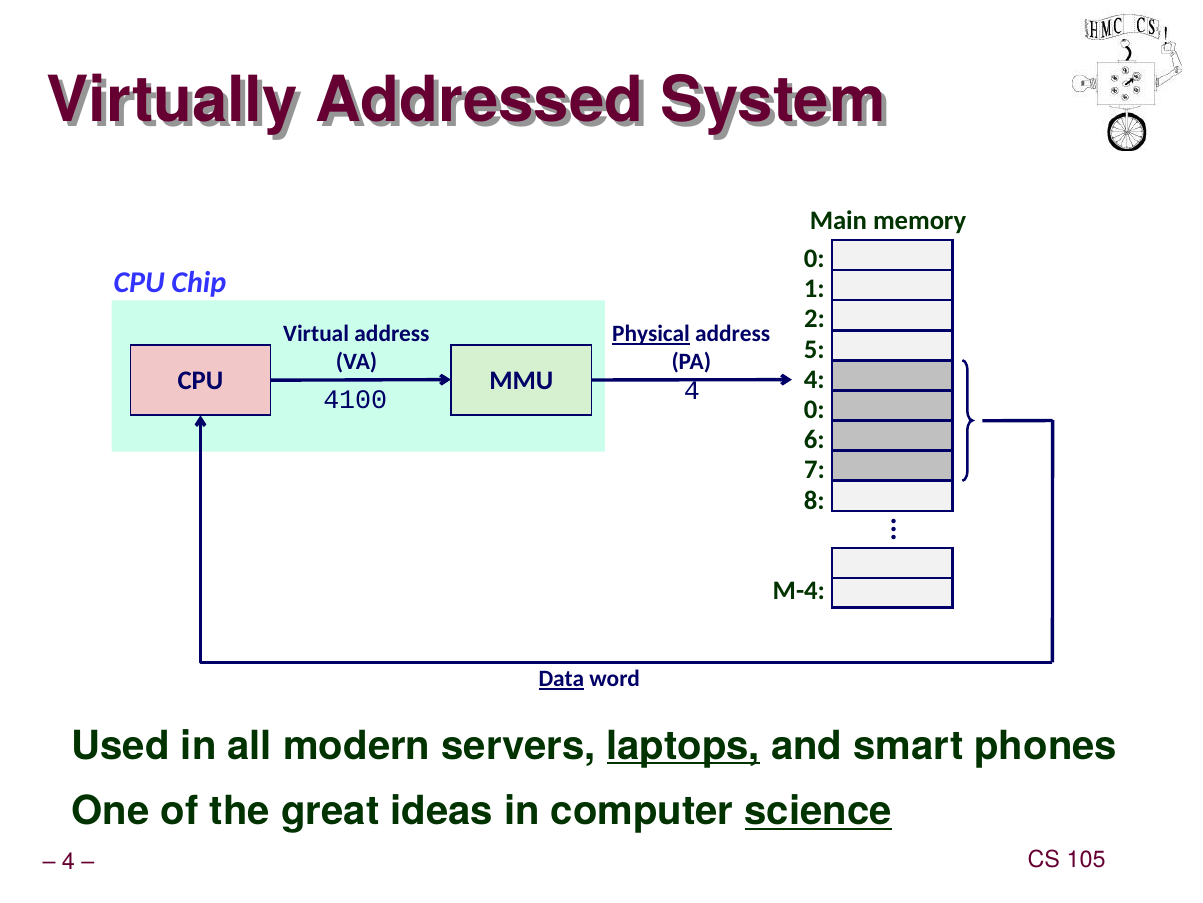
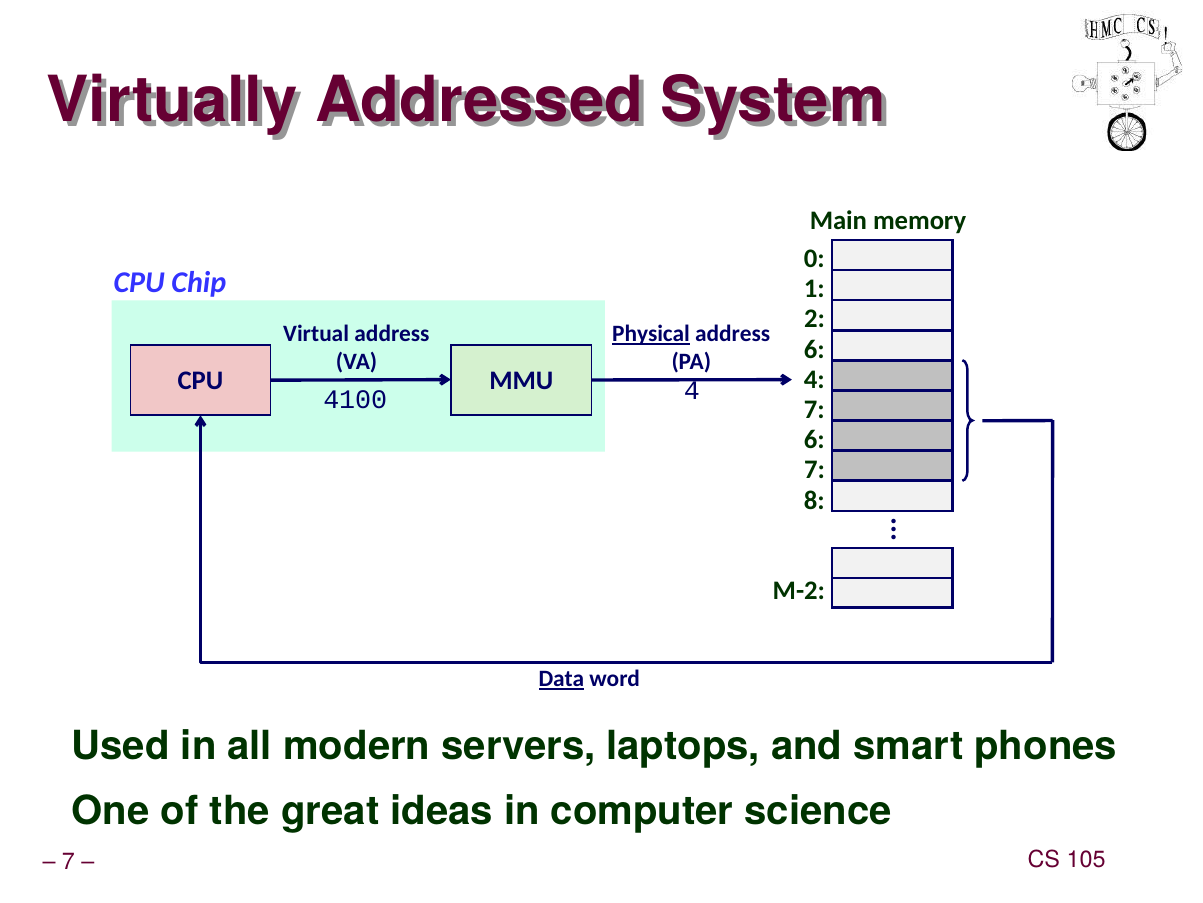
5 at (814, 349): 5 -> 6
0 at (814, 409): 0 -> 7
M-4: M-4 -> M-2
laptops underline: present -> none
science underline: present -> none
4 at (69, 861): 4 -> 7
